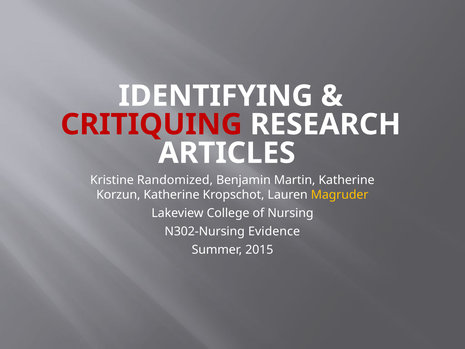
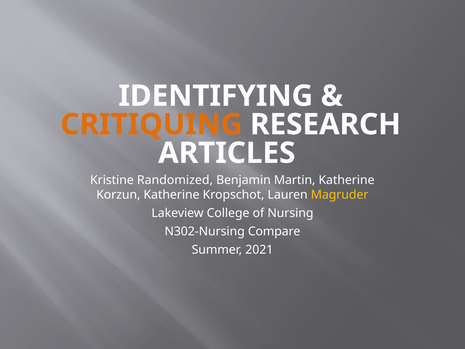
CRITIQUING colour: red -> orange
Evidence: Evidence -> Compare
2015: 2015 -> 2021
